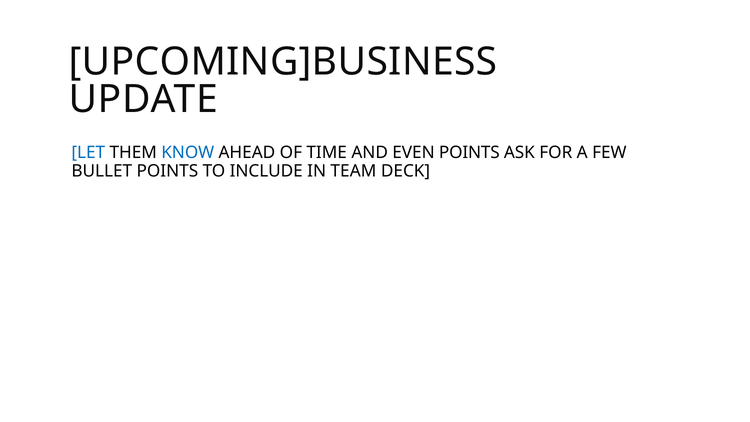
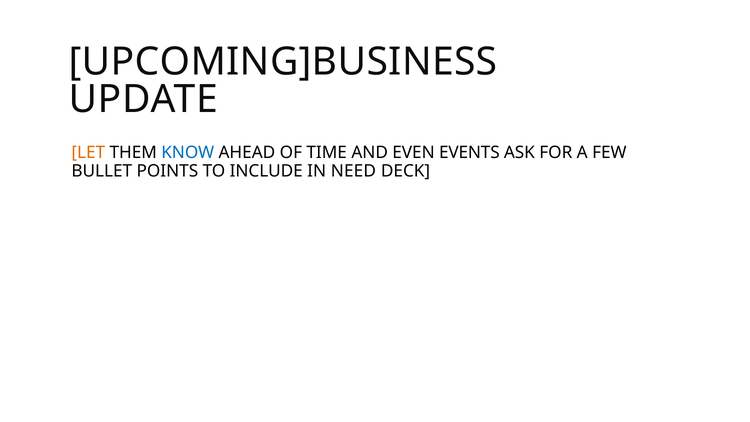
LET colour: blue -> orange
EVEN POINTS: POINTS -> EVENTS
TEAM: TEAM -> NEED
